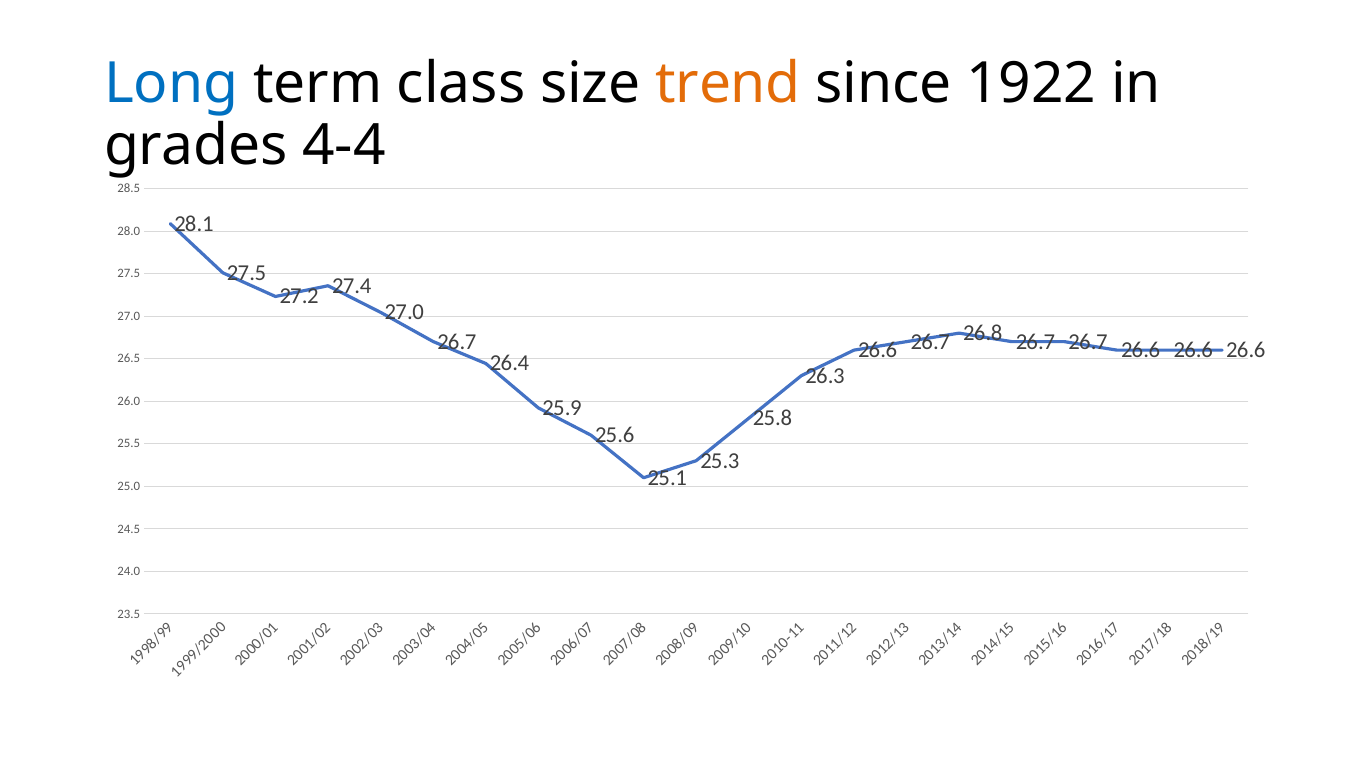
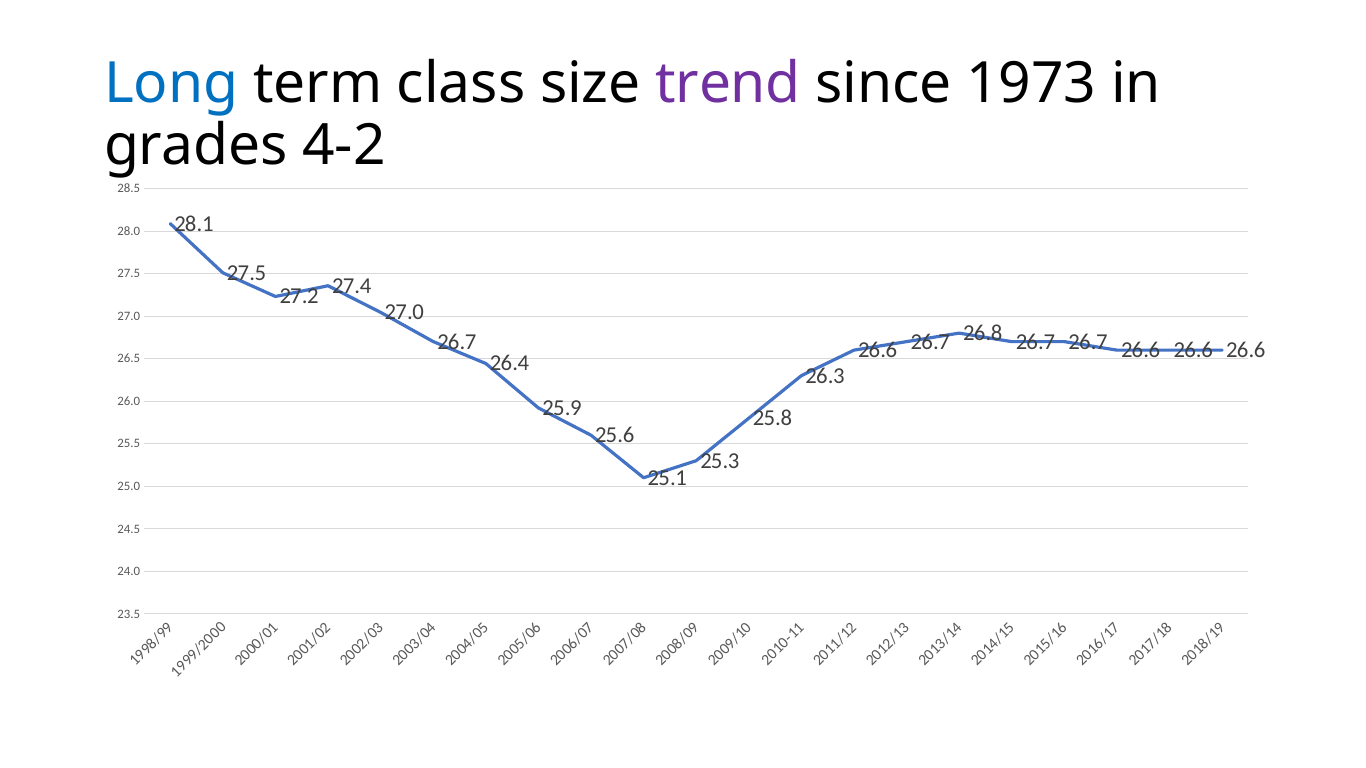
trend colour: orange -> purple
1922: 1922 -> 1973
4-4: 4-4 -> 4-2
